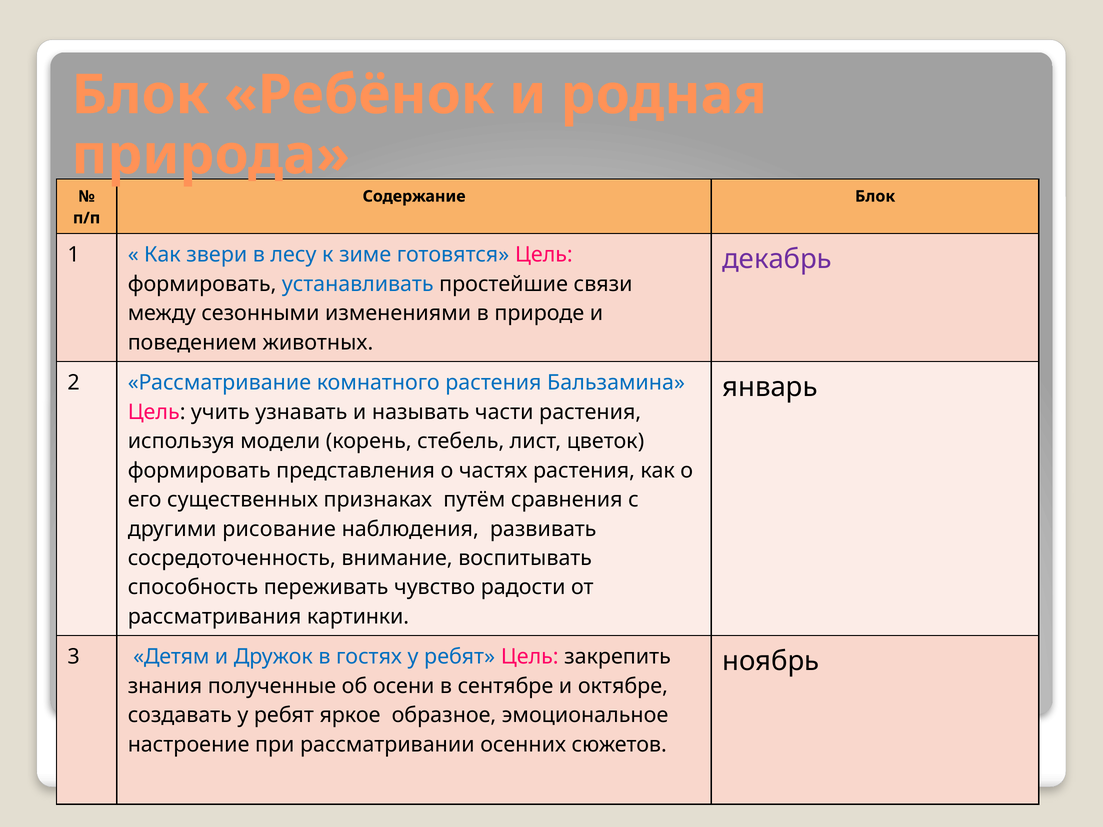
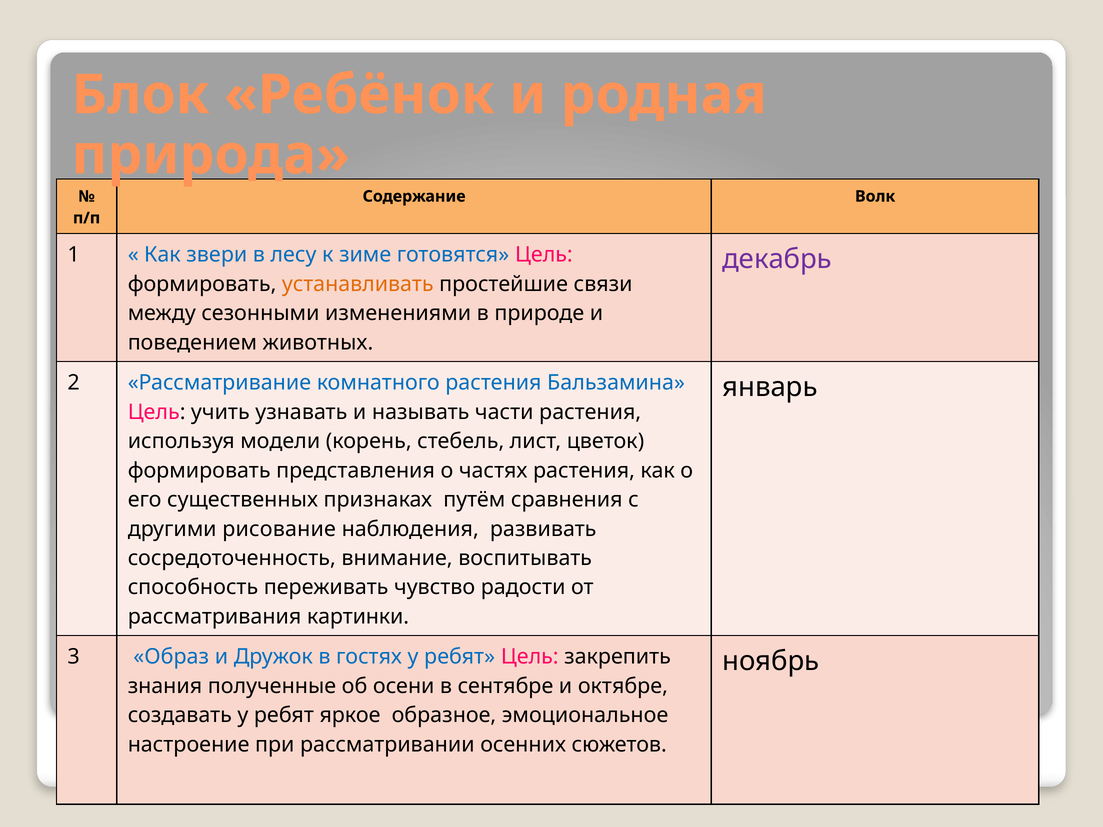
Содержание Блок: Блок -> Волк
устанавливать colour: blue -> orange
Детям: Детям -> Образ
